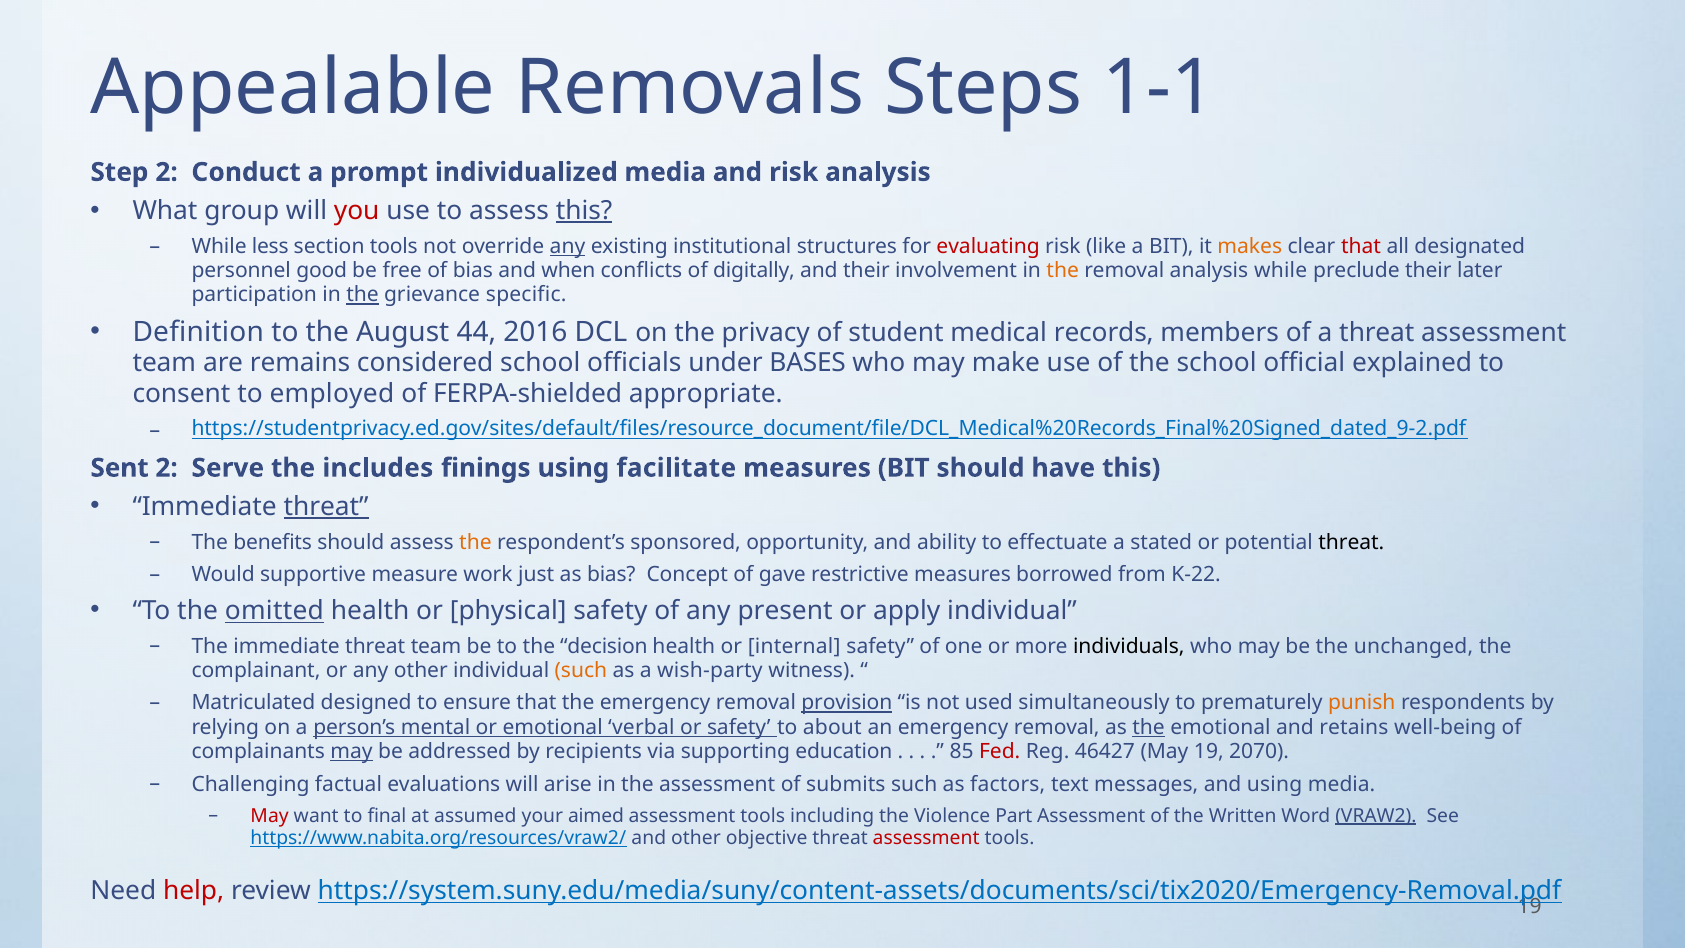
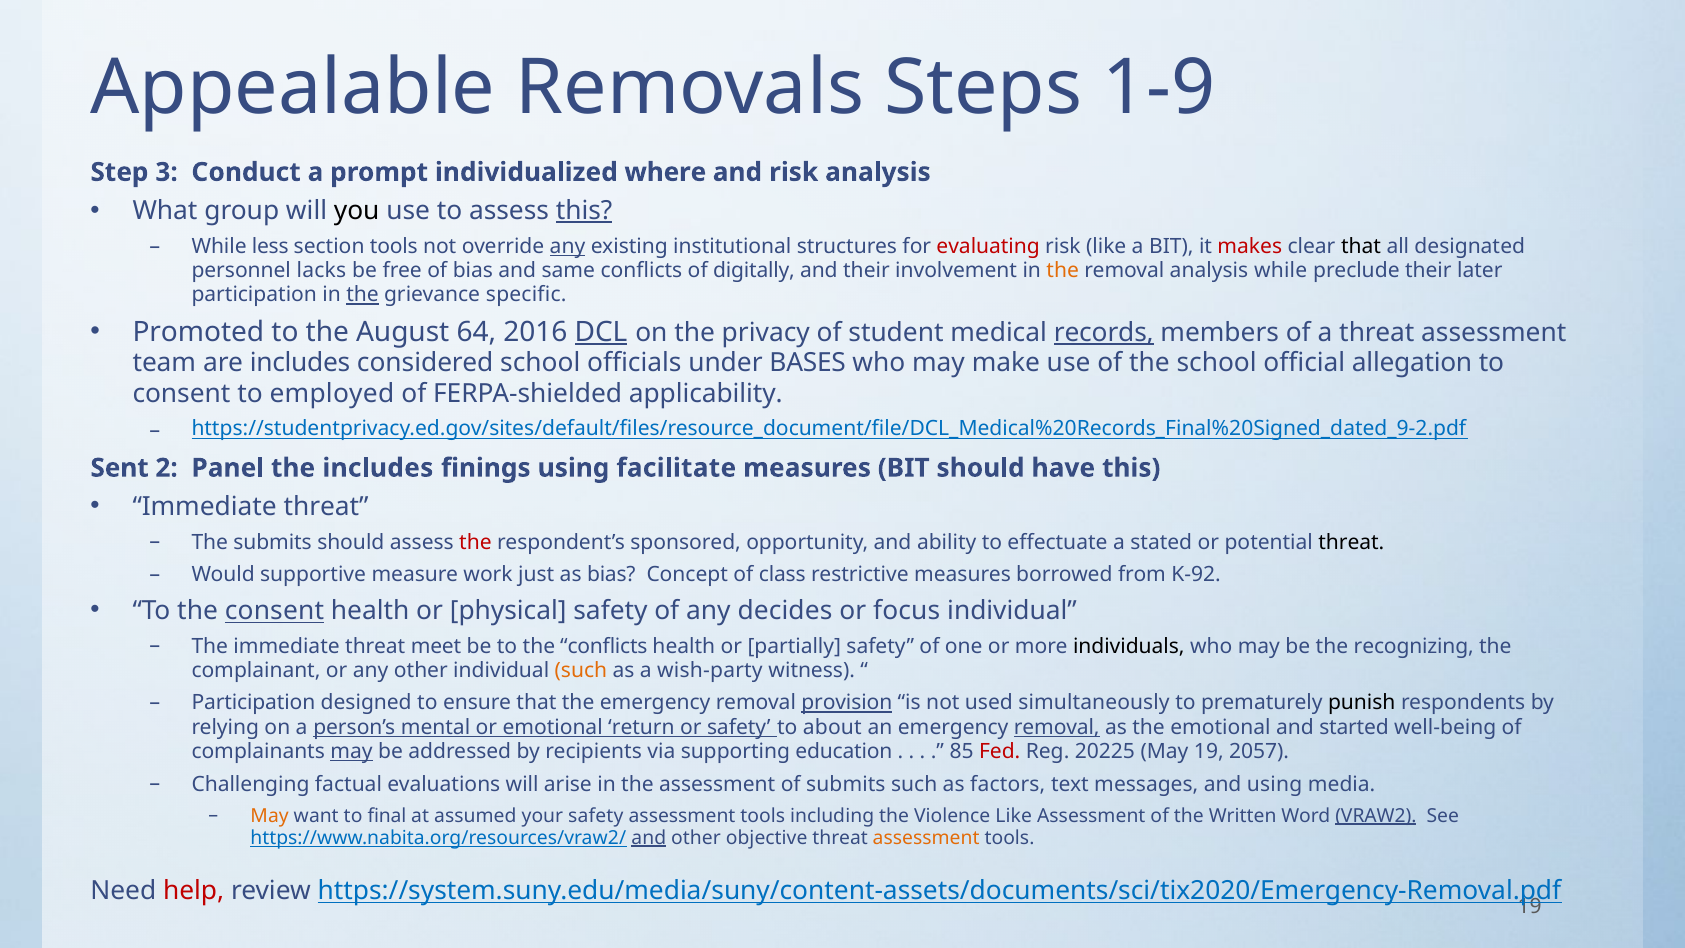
1-1: 1-1 -> 1-9
Step 2: 2 -> 3
individualized media: media -> where
you colour: red -> black
makes colour: orange -> red
that at (1361, 246) colour: red -> black
good: good -> lacks
when: when -> same
Definition: Definition -> Promoted
44: 44 -> 64
DCL underline: none -> present
records underline: none -> present
are remains: remains -> includes
explained: explained -> allegation
appropriate: appropriate -> applicability
Serve: Serve -> Panel
threat at (326, 507) underline: present -> none
The benefits: benefits -> submits
the at (475, 542) colour: orange -> red
gave: gave -> class
K-22: K-22 -> K-92
the omitted: omitted -> consent
present: present -> decides
apply: apply -> focus
threat team: team -> meet
the decision: decision -> conflicts
internal: internal -> partially
unchanged: unchanged -> recognizing
Matriculated at (253, 703): Matriculated -> Participation
punish colour: orange -> black
verbal: verbal -> return
removal at (1057, 727) underline: none -> present
the at (1149, 727) underline: present -> none
retains: retains -> started
46427: 46427 -> 20225
2070: 2070 -> 2057
May at (270, 816) colour: red -> orange
your aimed: aimed -> safety
Violence Part: Part -> Like
and at (649, 838) underline: none -> present
assessment at (926, 838) colour: red -> orange
